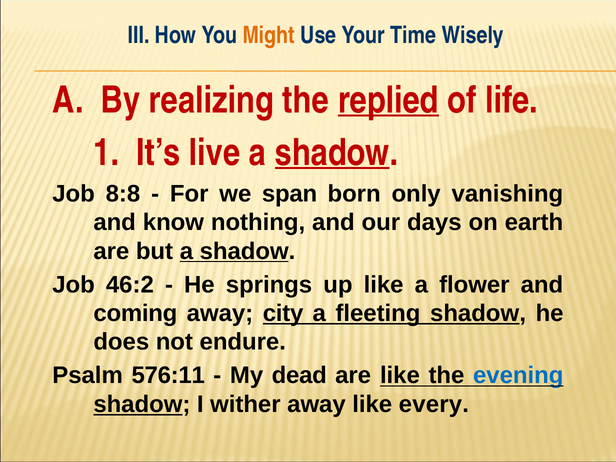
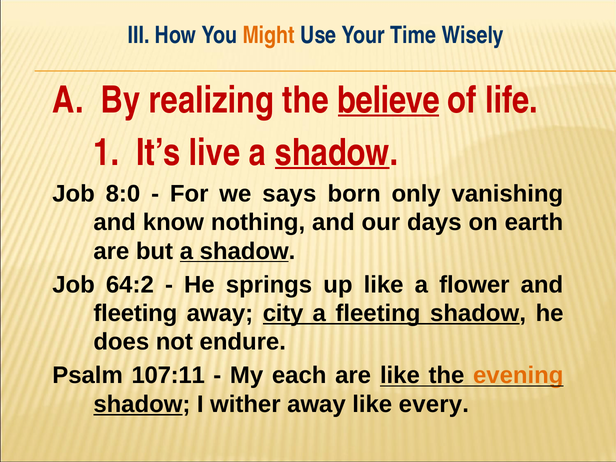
replied: replied -> believe
8:8: 8:8 -> 8:0
span: span -> says
46:2: 46:2 -> 64:2
coming at (135, 313): coming -> fleeting
576:11: 576:11 -> 107:11
dead: dead -> each
evening colour: blue -> orange
